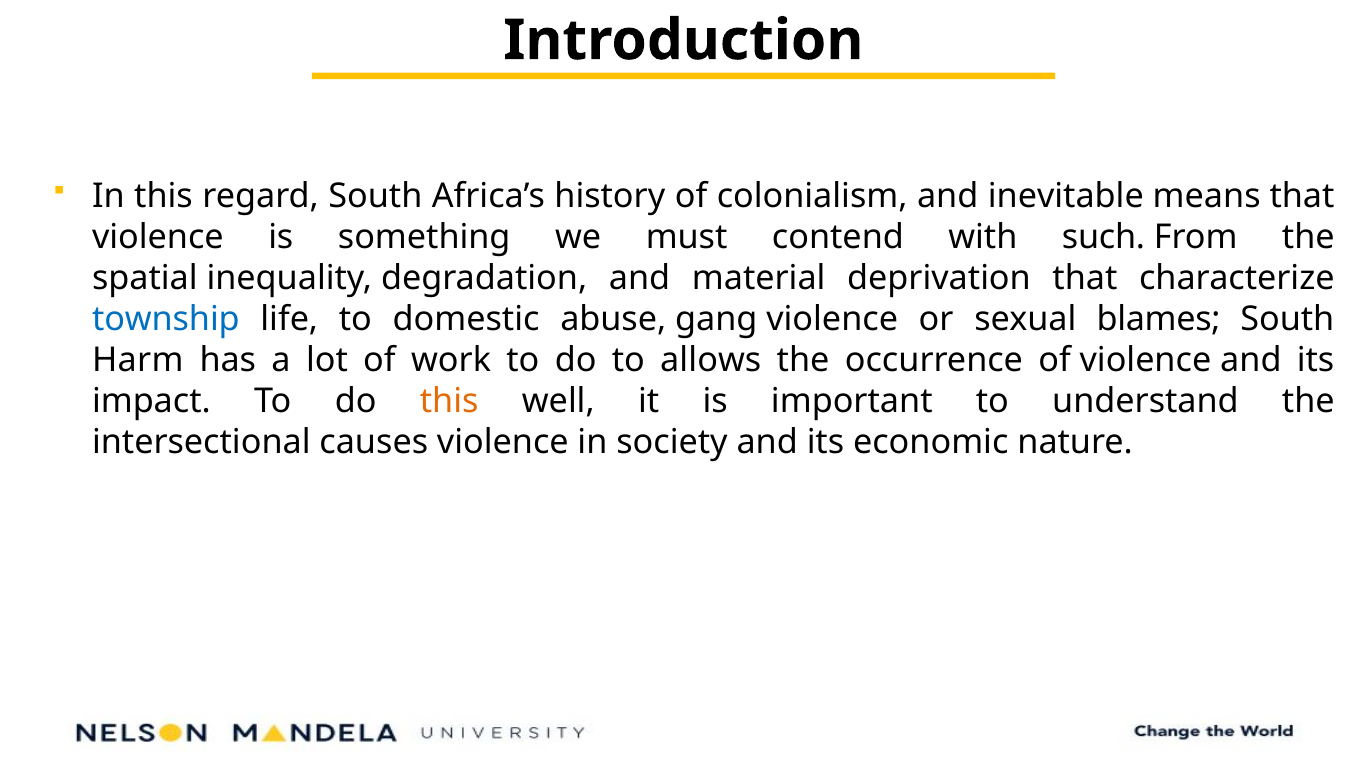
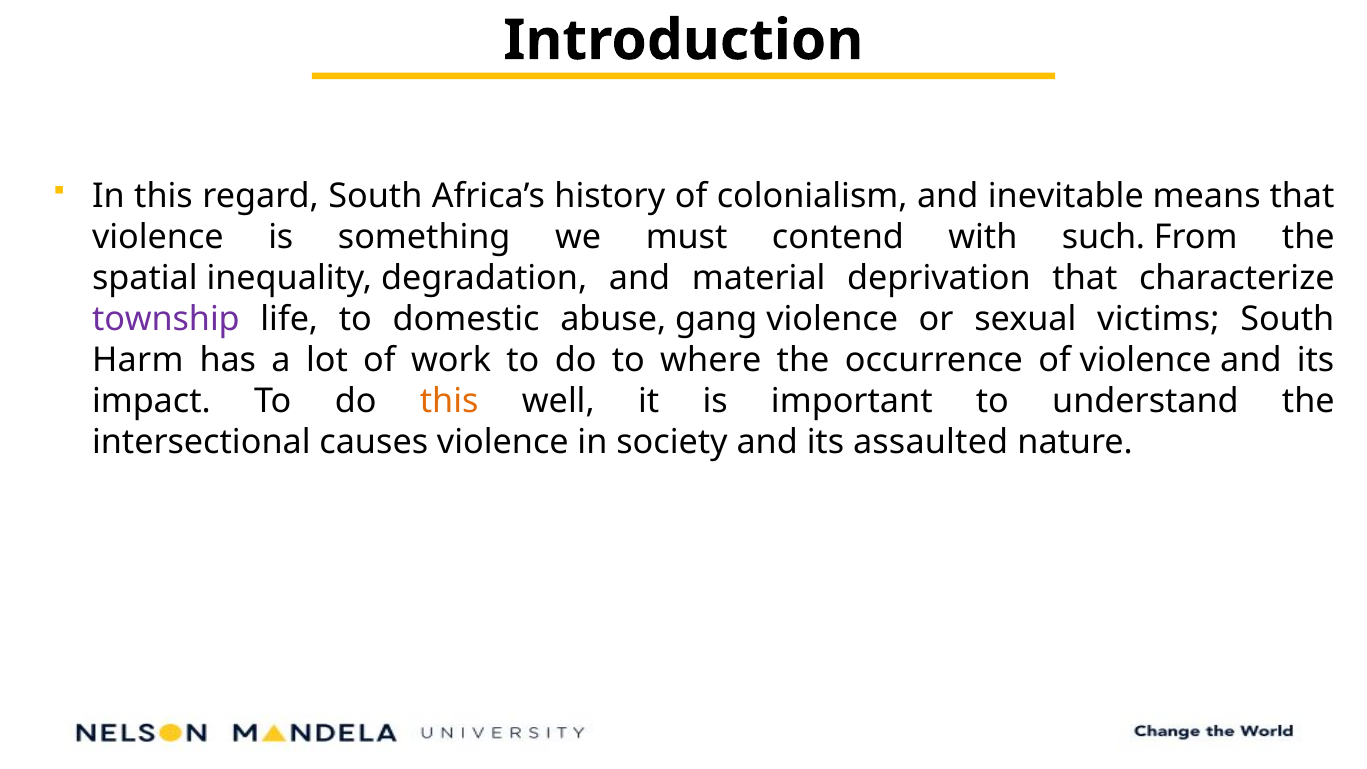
township colour: blue -> purple
blames: blames -> victims
allows: allows -> where
economic: economic -> assaulted
